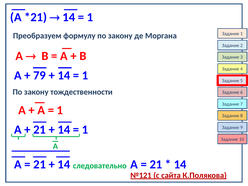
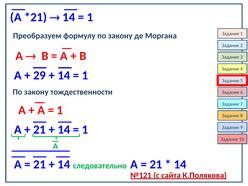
79: 79 -> 29
